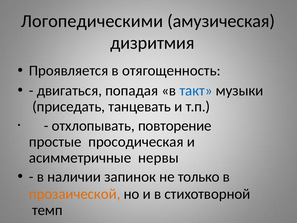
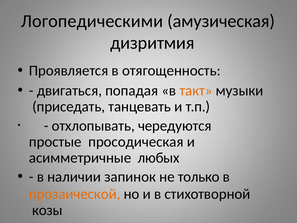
такт colour: blue -> orange
повторение: повторение -> чередуются
нервы: нервы -> любых
темп: темп -> козы
